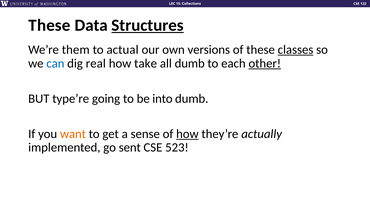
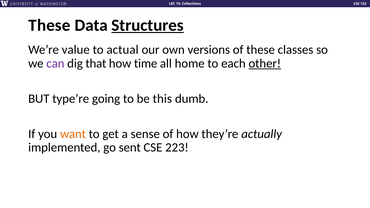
them: them -> value
classes underline: present -> none
can colour: blue -> purple
real: real -> that
take: take -> time
all dumb: dumb -> home
into: into -> this
how at (187, 134) underline: present -> none
523: 523 -> 223
